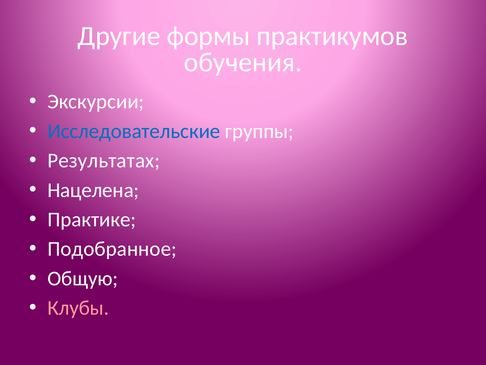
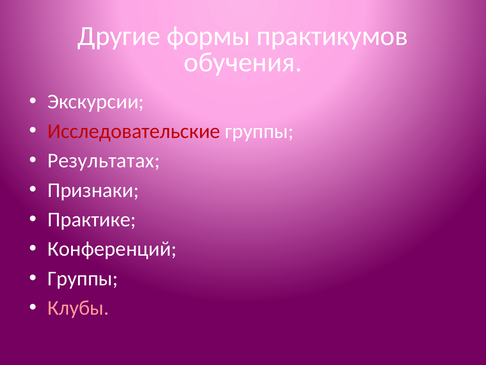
Исследовательские colour: blue -> red
Нацелена: Нацелена -> Признаки
Подобранное: Подобранное -> Конференций
Общую at (83, 278): Общую -> Группы
